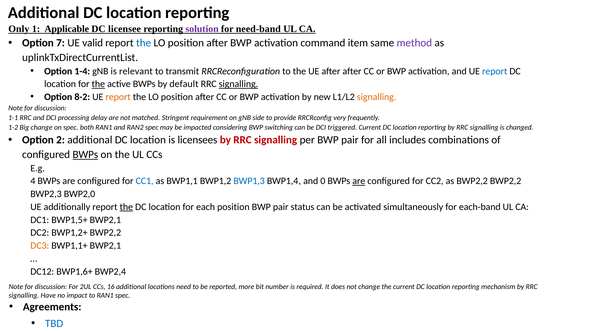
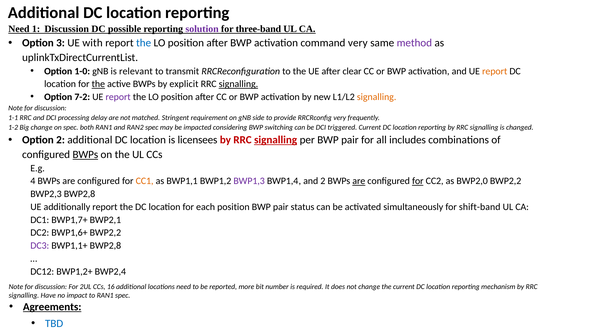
Only at (19, 29): Only -> Need
1 Applicable: Applicable -> Discussion
licensee: licensee -> possible
need-band: need-band -> three-band
7: 7 -> 3
valid: valid -> with
command item: item -> very
1-4: 1-4 -> 1-0
after after: after -> clear
report at (495, 71) colour: blue -> orange
default: default -> explicit
8-2: 8-2 -> 7-2
report at (118, 97) colour: orange -> purple
signalling at (276, 140) underline: none -> present
CC1 colour: blue -> orange
BWP1,3 colour: blue -> purple
and 0: 0 -> 2
for at (418, 181) underline: none -> present
as BWP2,2: BWP2,2 -> BWP2,0
BWP2,3 BWP2,0: BWP2,0 -> BWP2,8
the at (126, 207) underline: present -> none
each-band: each-band -> shift-band
BWP1,5+: BWP1,5+ -> BWP1,7+
BWP1,2+: BWP1,2+ -> BWP1,6+
DC3 colour: orange -> purple
BWP1,1+ BWP2,1: BWP2,1 -> BWP2,8
BWP1,6+: BWP1,6+ -> BWP1,2+
Agreements underline: none -> present
